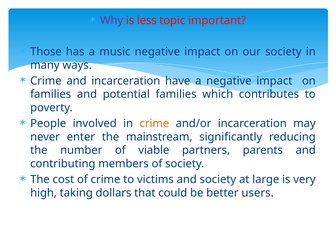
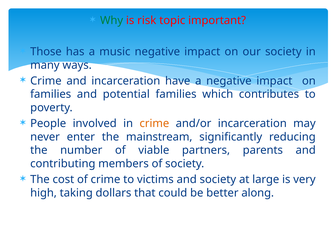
Why colour: purple -> green
less: less -> risk
users: users -> along
